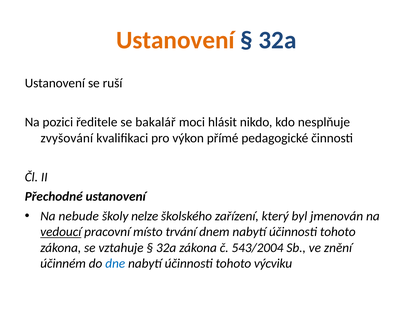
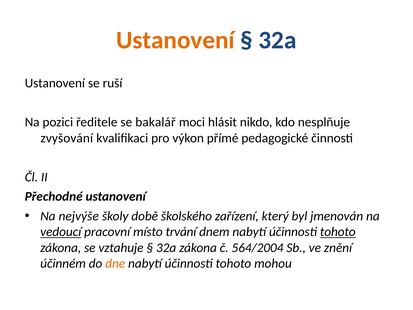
nebude: nebude -> nejvýše
nelze: nelze -> době
tohoto at (338, 232) underline: none -> present
543/2004: 543/2004 -> 564/2004
dne colour: blue -> orange
výcviku: výcviku -> mohou
